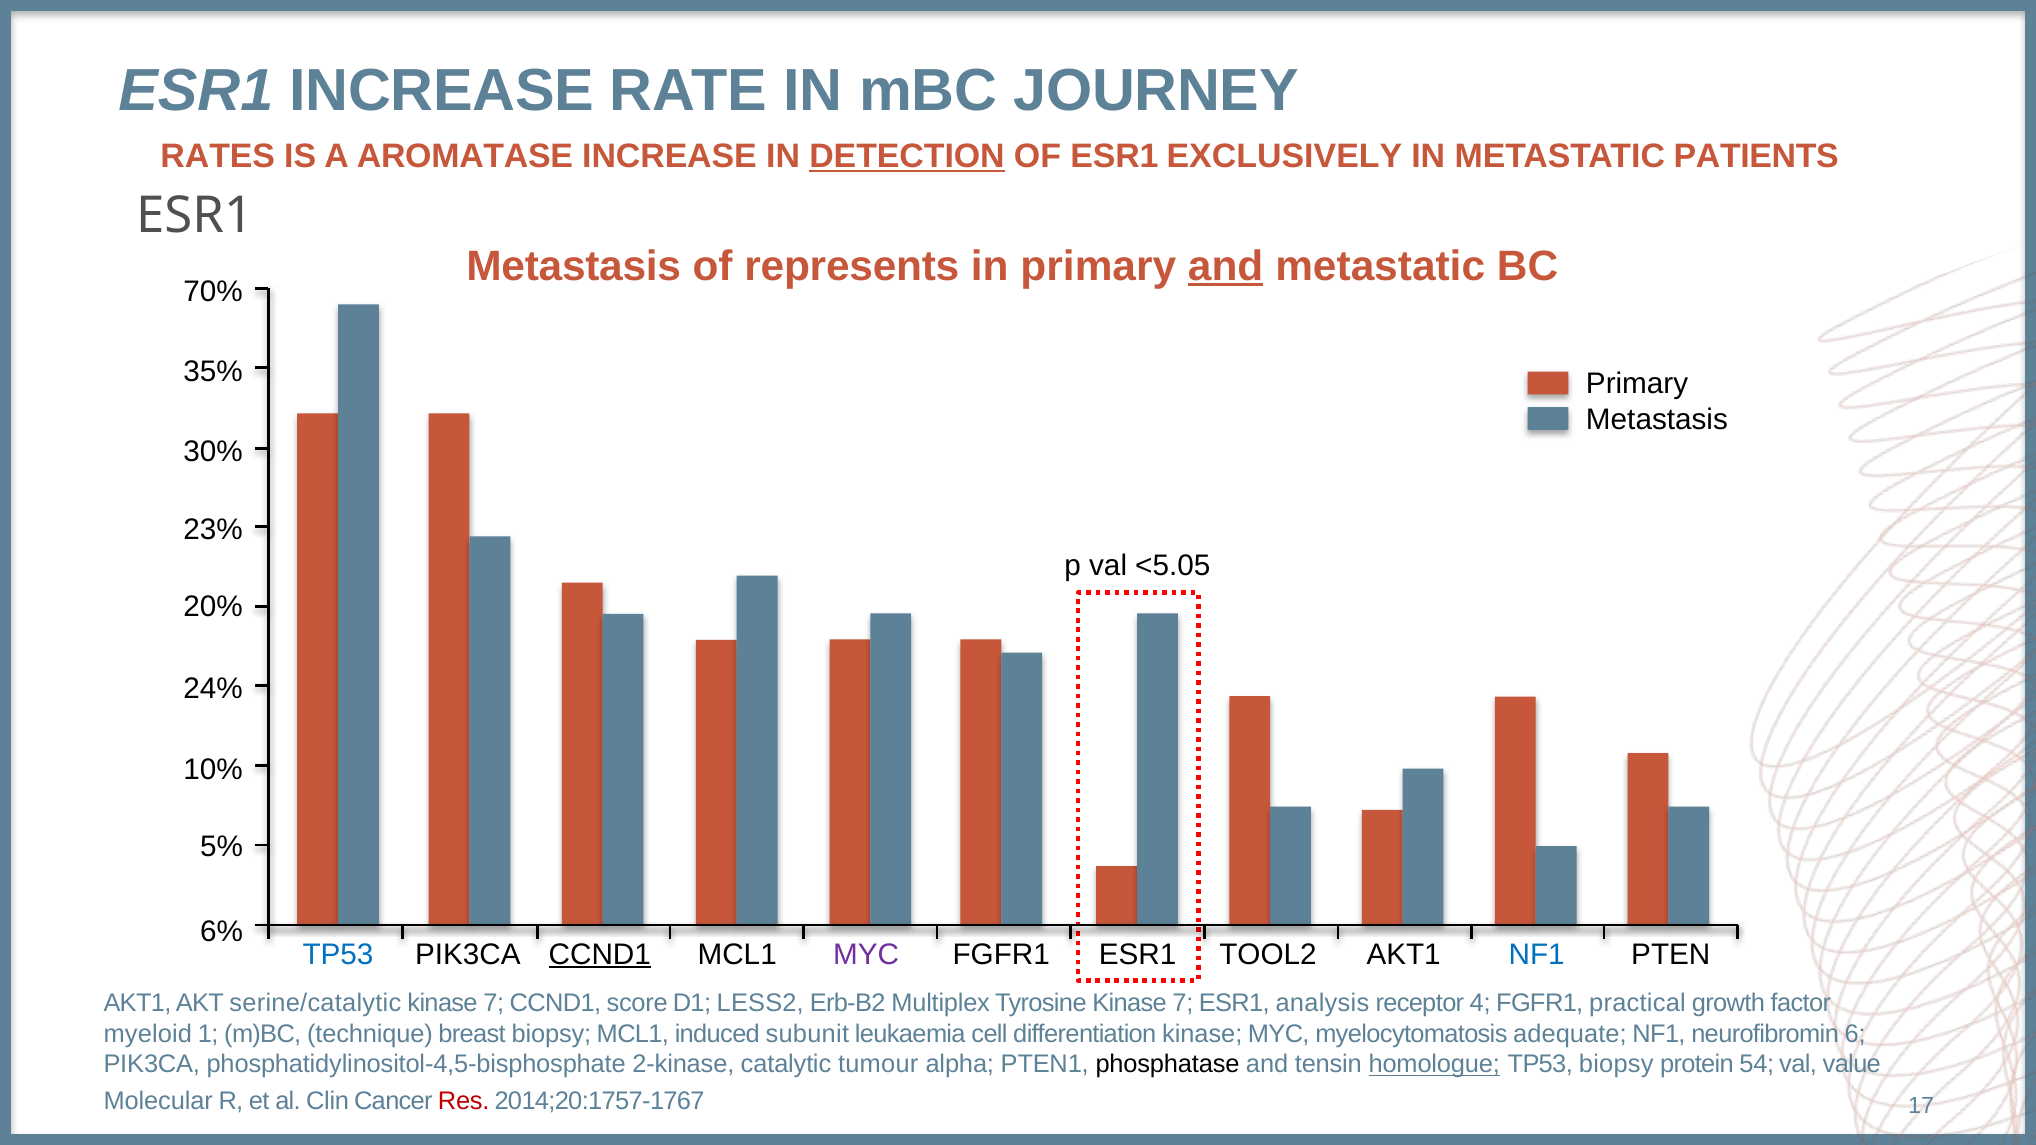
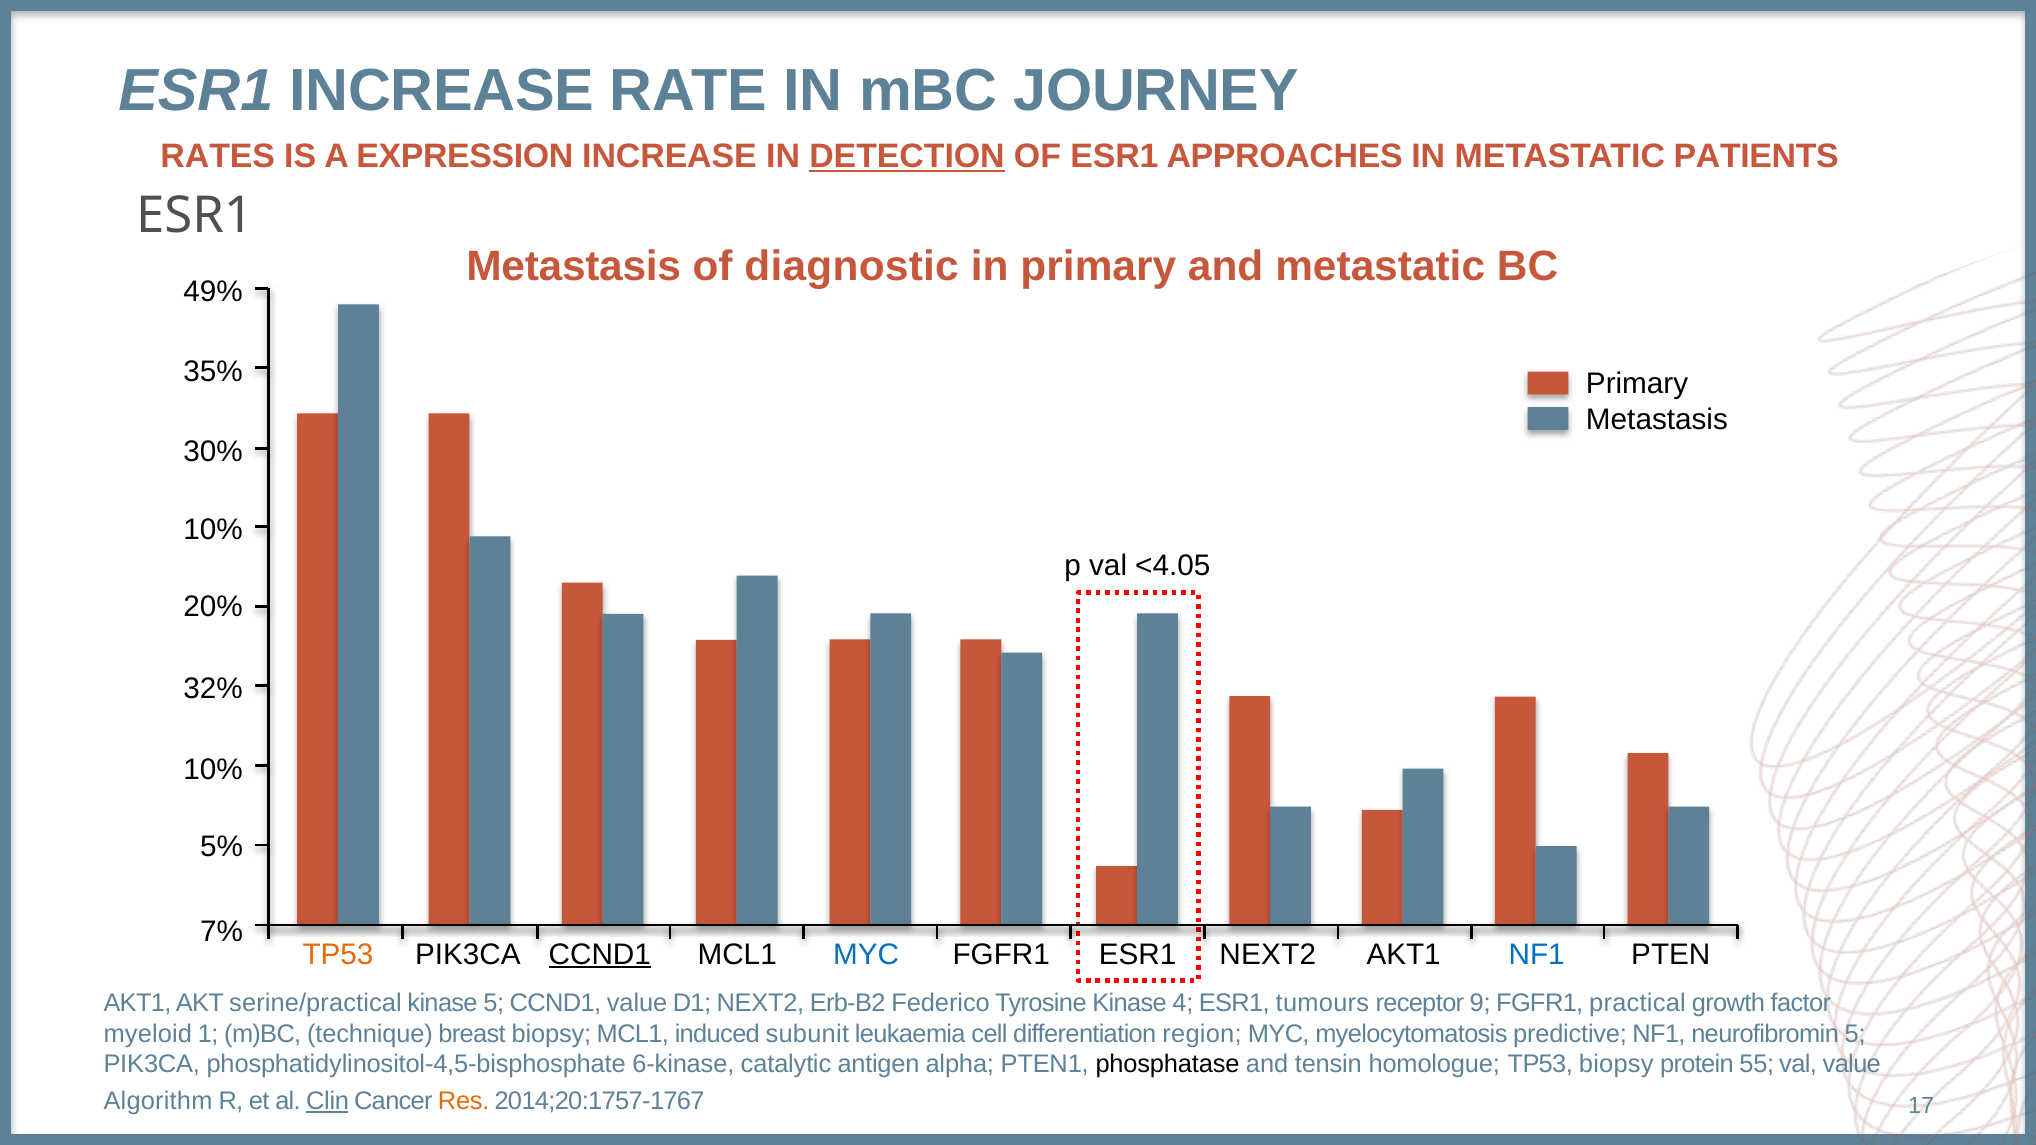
AROMATASE: AROMATASE -> EXPRESSION
EXCLUSIVELY: EXCLUSIVELY -> APPROACHES
represents: represents -> diagnostic
and at (1226, 267) underline: present -> none
70%: 70% -> 49%
23% at (213, 530): 23% -> 10%
<5.05: <5.05 -> <4.05
24%: 24% -> 32%
6%: 6% -> 7%
TP53 at (338, 955) colour: blue -> orange
MYC at (866, 955) colour: purple -> blue
ESR1 TOOL2: TOOL2 -> NEXT2
serine/catalytic: serine/catalytic -> serine/practical
7 at (494, 1004): 7 -> 5
CCND1 score: score -> value
D1 LESS2: LESS2 -> NEXT2
Multiplex: Multiplex -> Federico
Tyrosine Kinase 7: 7 -> 4
analysis: analysis -> tumours
4: 4 -> 9
differentiation kinase: kinase -> region
adequate: adequate -> predictive
neurofibromin 6: 6 -> 5
2-kinase: 2-kinase -> 6-kinase
tumour: tumour -> antigen
homologue underline: present -> none
54: 54 -> 55
Molecular: Molecular -> Algorithm
Clin underline: none -> present
Res colour: red -> orange
